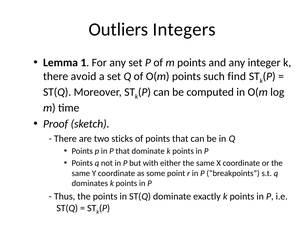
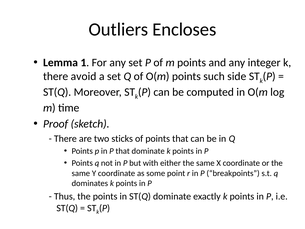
Integers: Integers -> Encloses
find: find -> side
